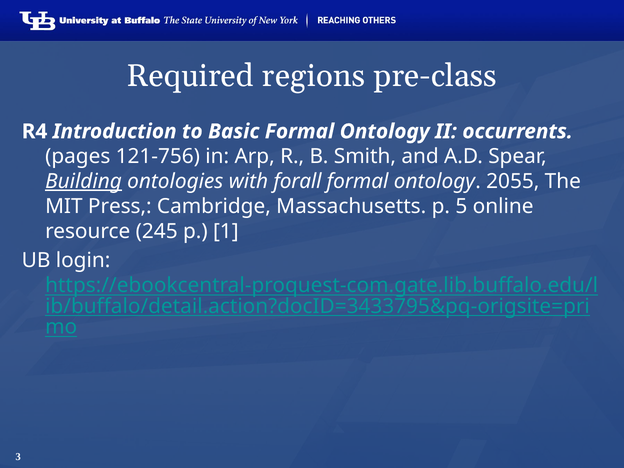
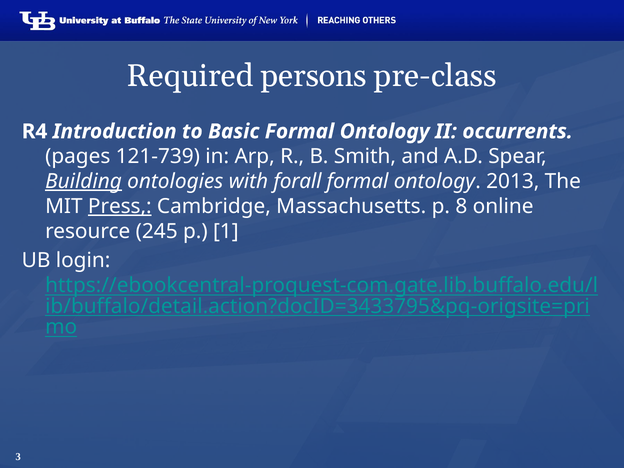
regions: regions -> persons
121-756: 121-756 -> 121-739
2055: 2055 -> 2013
Press underline: none -> present
5: 5 -> 8
